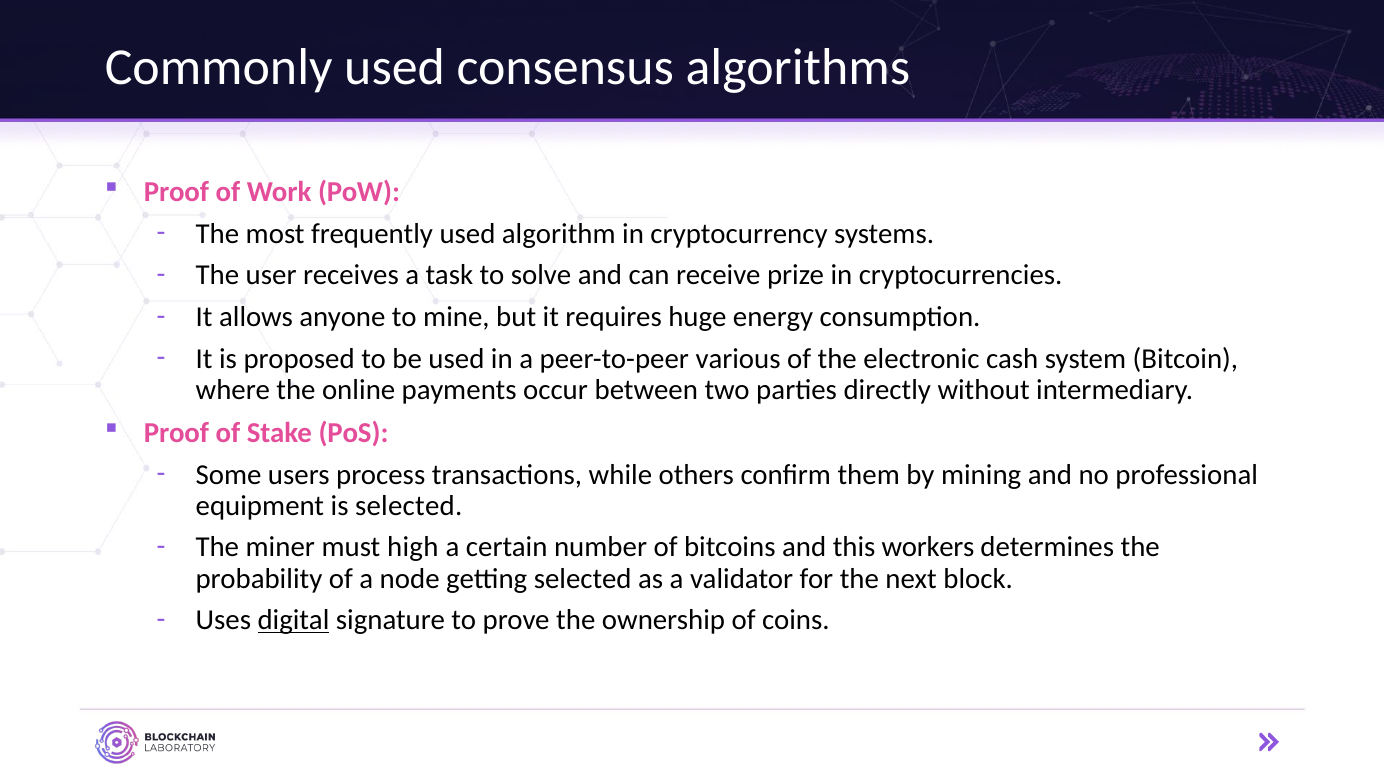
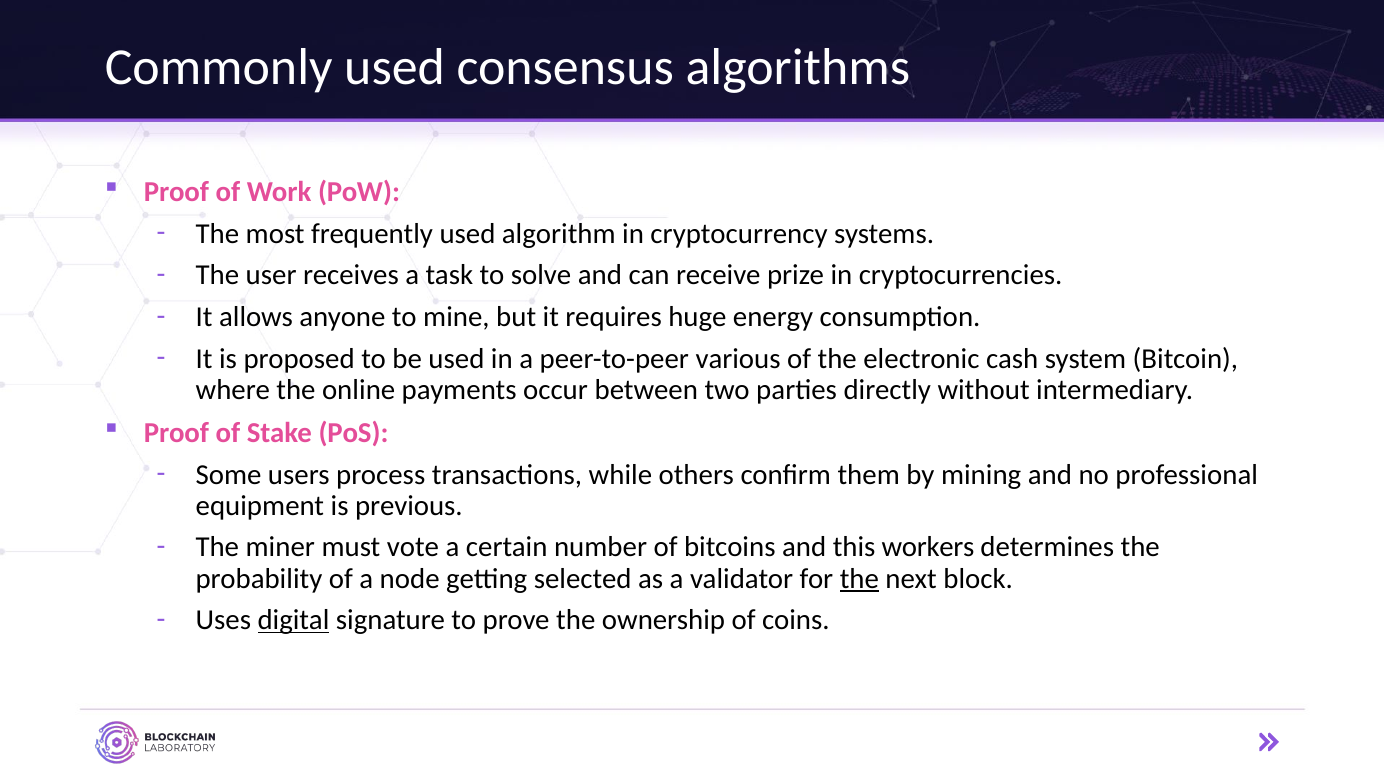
is selected: selected -> previous
high: high -> vote
the at (859, 579) underline: none -> present
